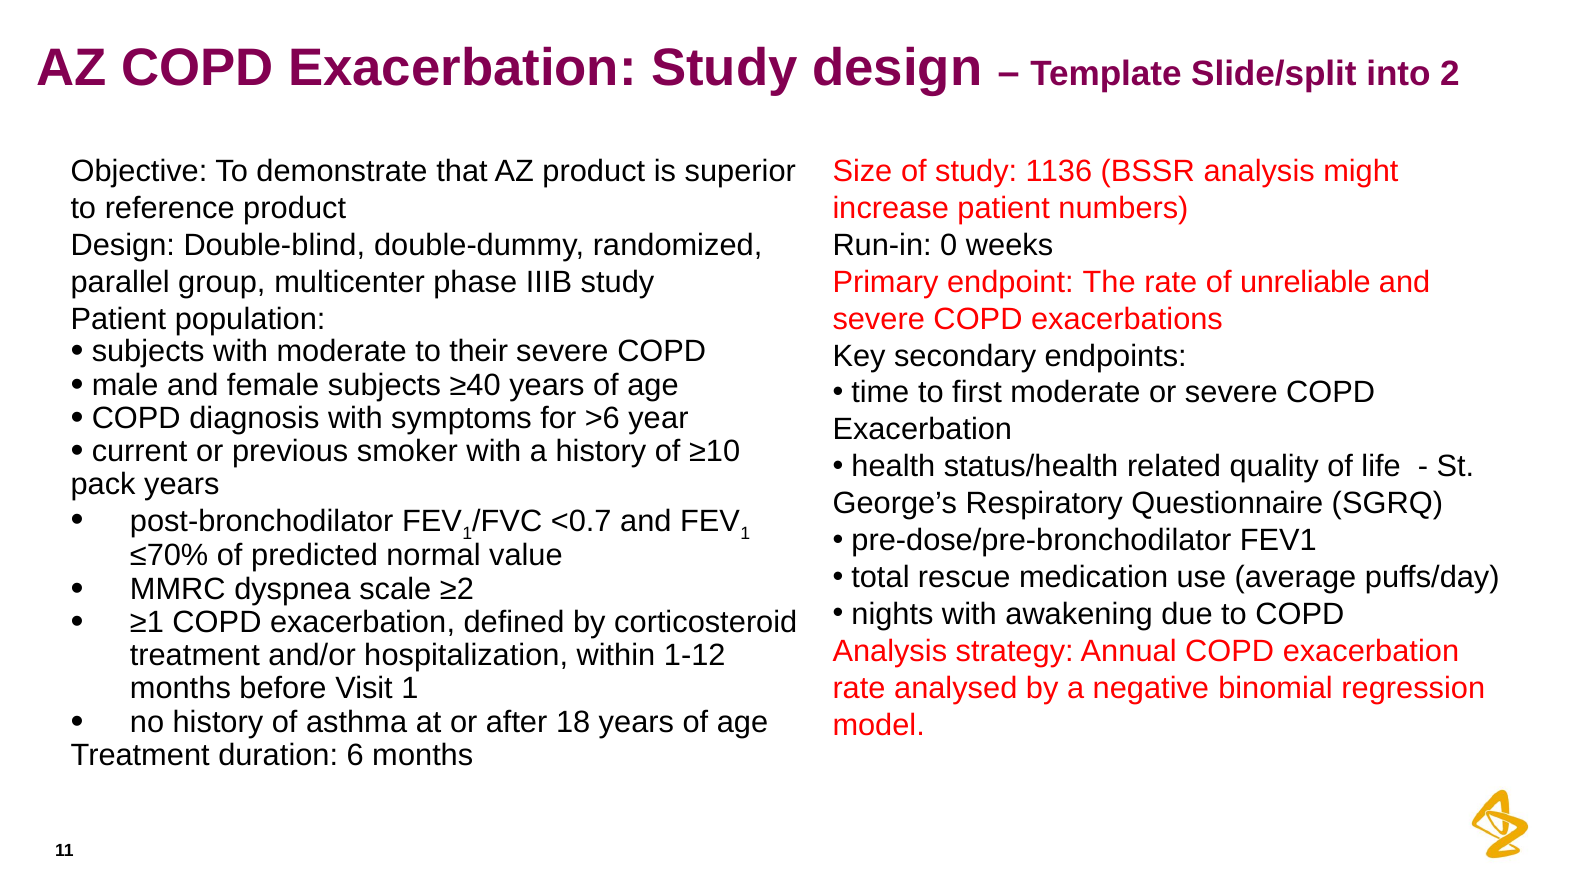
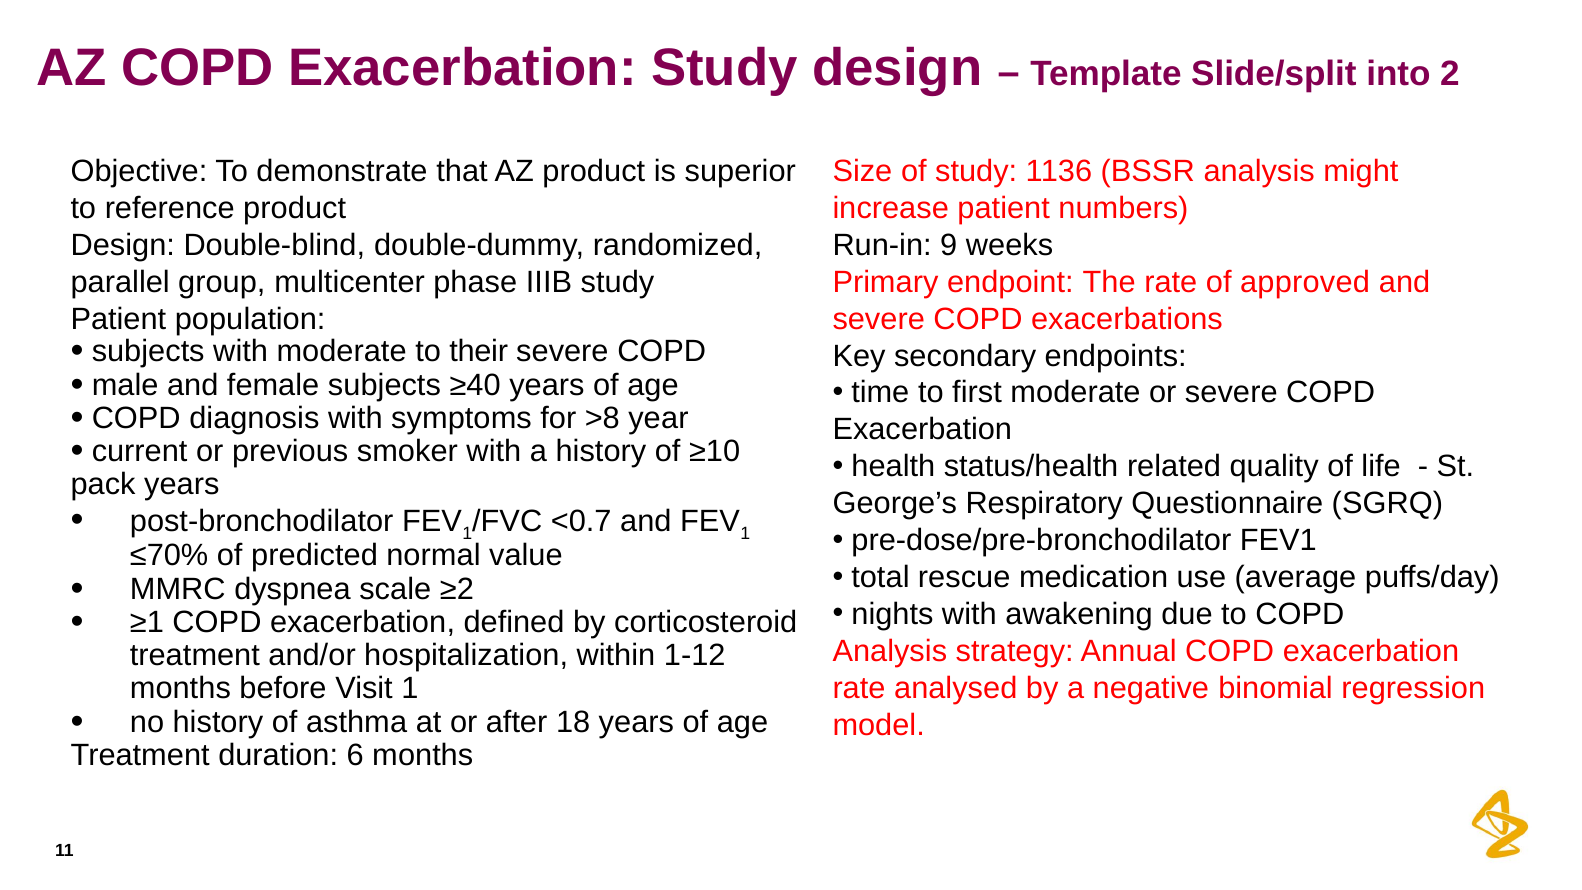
0: 0 -> 9
unreliable: unreliable -> approved
>6: >6 -> >8
